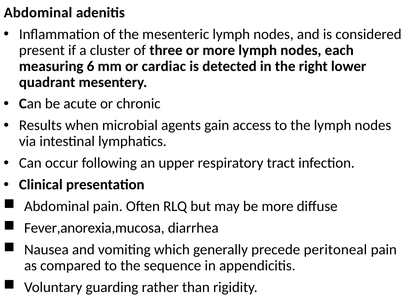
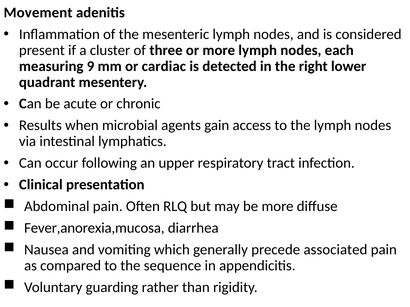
Abdominal at (38, 13): Abdominal -> Movement
6: 6 -> 9
peritoneal: peritoneal -> associated
